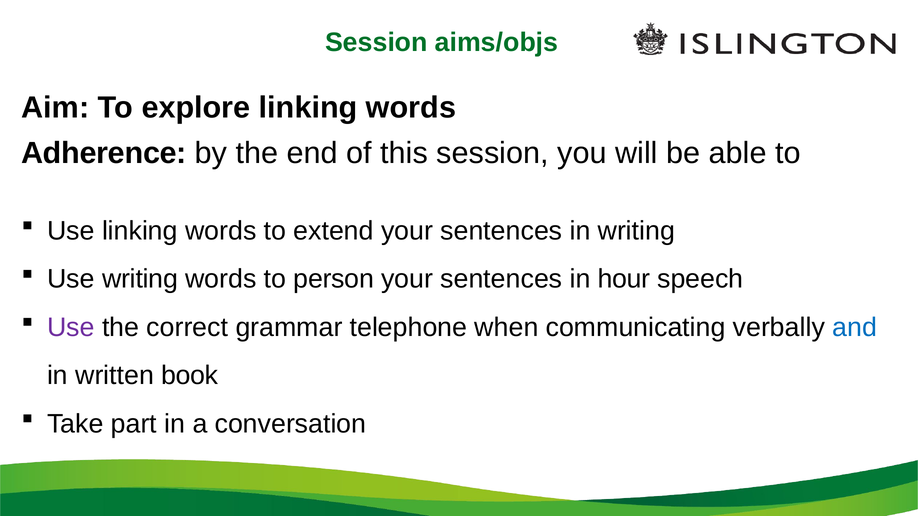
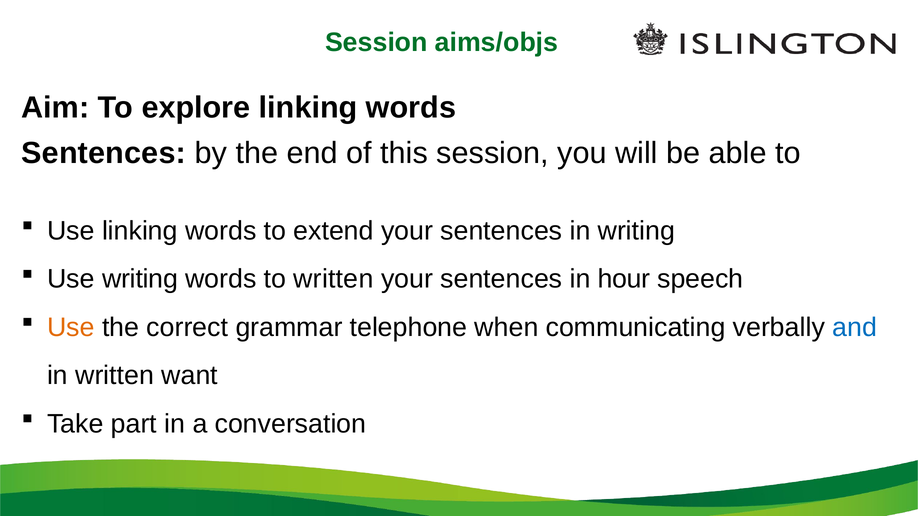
Adherence at (104, 153): Adherence -> Sentences
to person: person -> written
Use at (71, 328) colour: purple -> orange
book: book -> want
